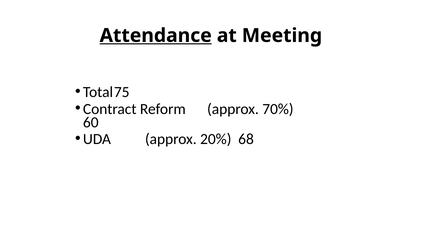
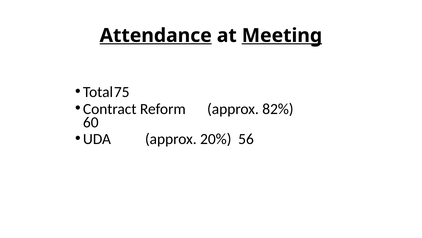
Meeting underline: none -> present
70%: 70% -> 82%
68: 68 -> 56
